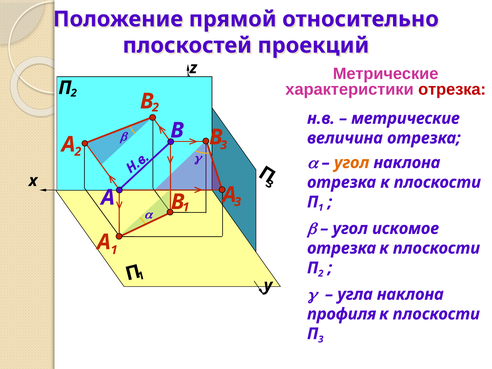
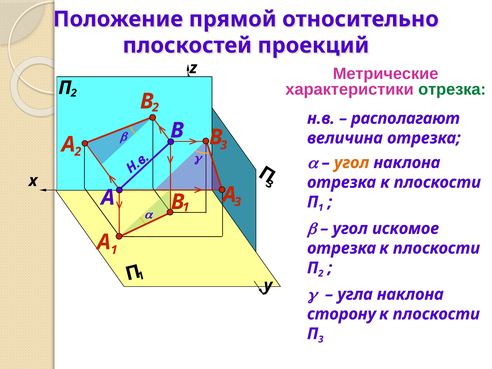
отрезка at (452, 89) colour: red -> green
метрические at (405, 118): метрические -> располагают
профиля: профиля -> сторону
